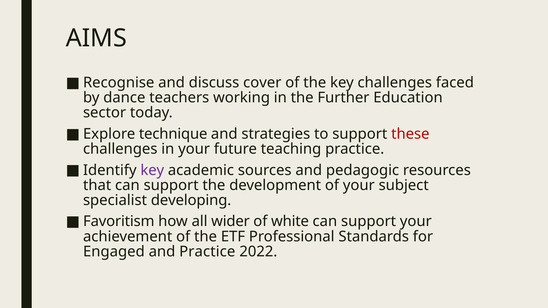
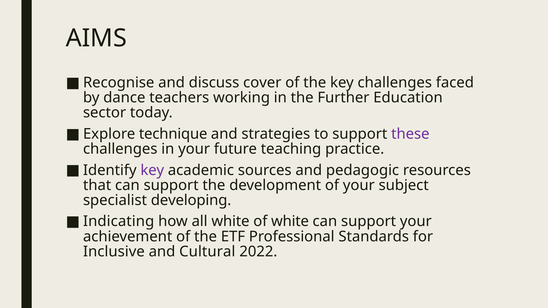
these colour: red -> purple
Favoritism: Favoritism -> Indicating
all wider: wider -> white
Engaged: Engaged -> Inclusive
and Practice: Practice -> Cultural
